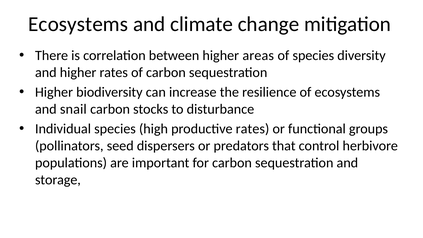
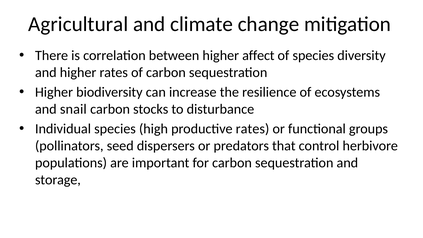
Ecosystems at (78, 24): Ecosystems -> Agricultural
areas: areas -> affect
